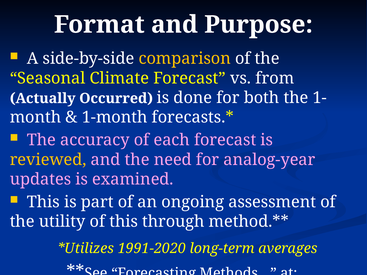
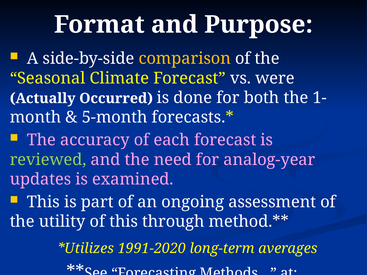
from: from -> were
1-month: 1-month -> 5-month
reviewed colour: yellow -> light green
